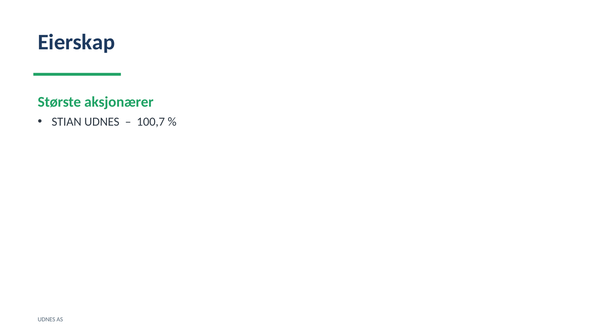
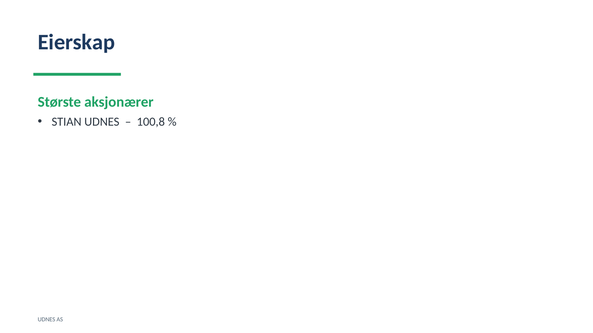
100,7: 100,7 -> 100,8
